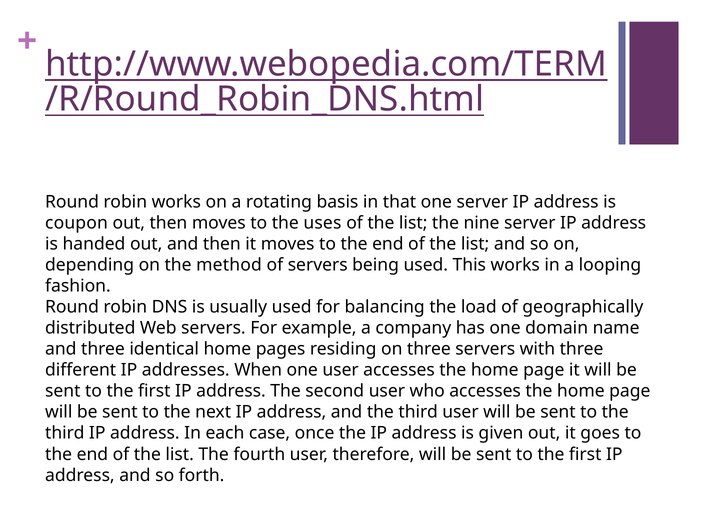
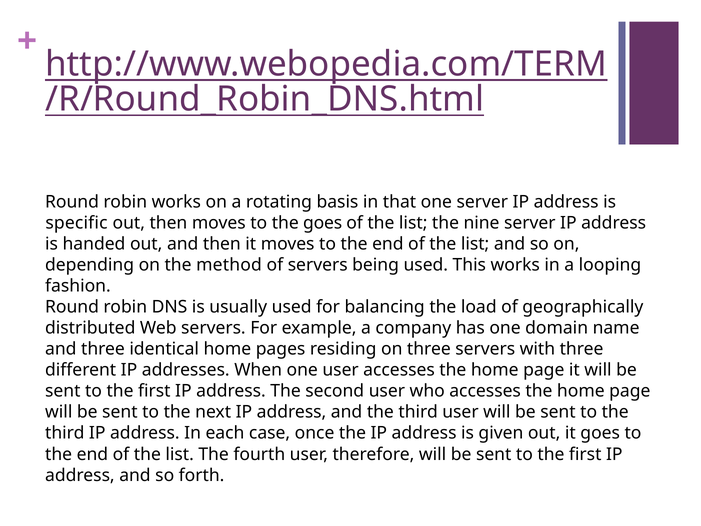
coupon: coupon -> specific
the uses: uses -> goes
